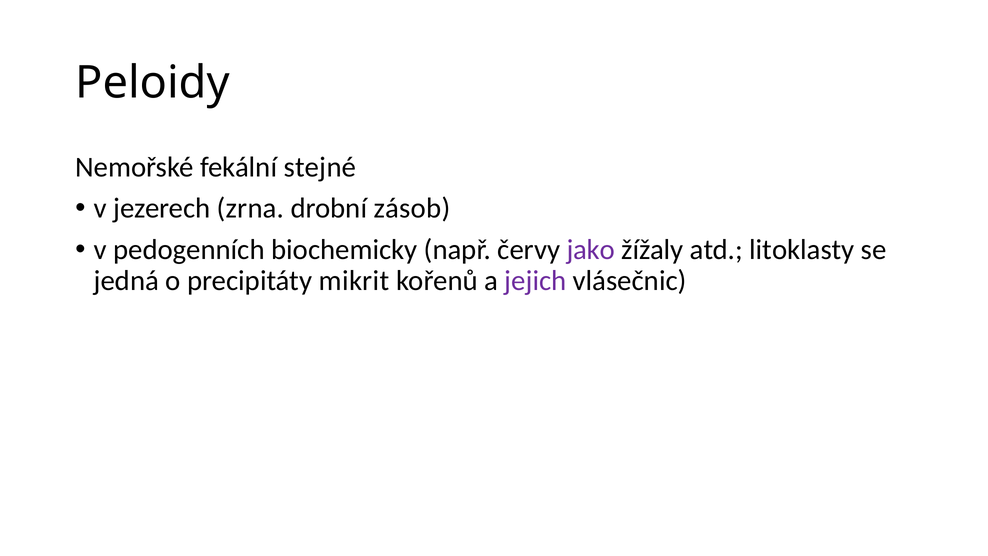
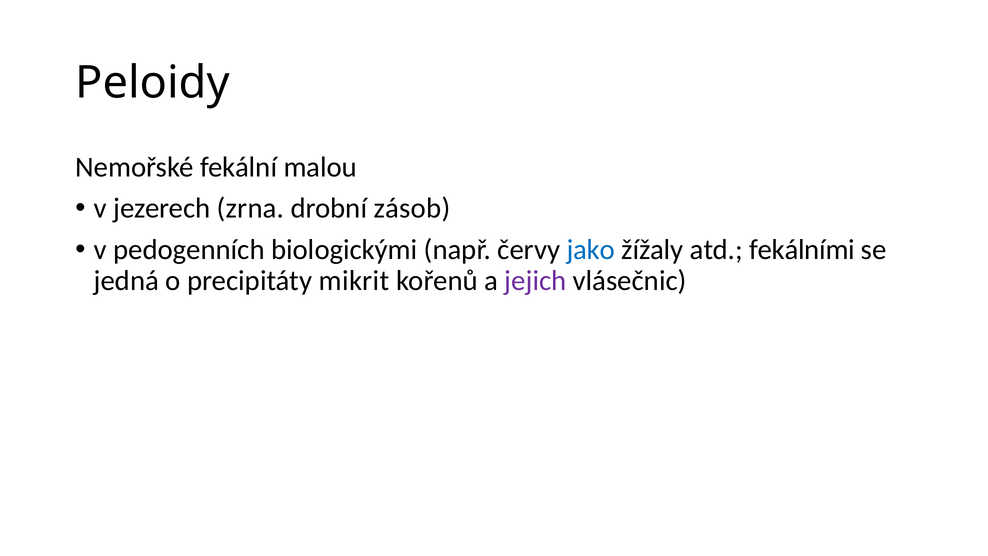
stejné: stejné -> malou
biochemicky: biochemicky -> biologickými
jako colour: purple -> blue
litoklasty: litoklasty -> fekálními
